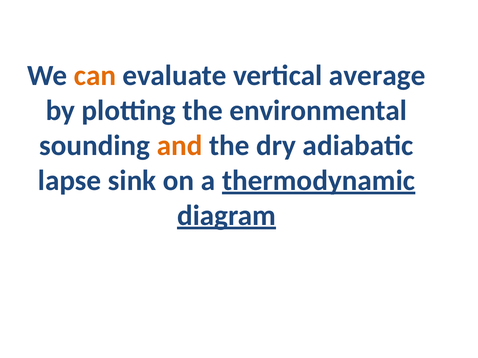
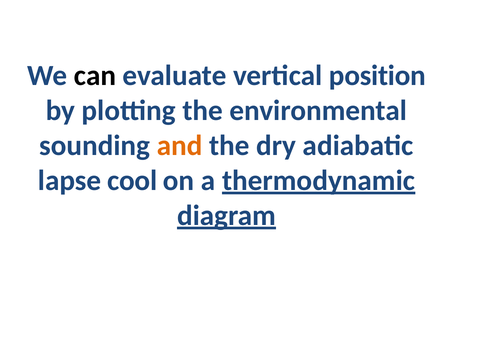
can colour: orange -> black
average: average -> position
sink: sink -> cool
